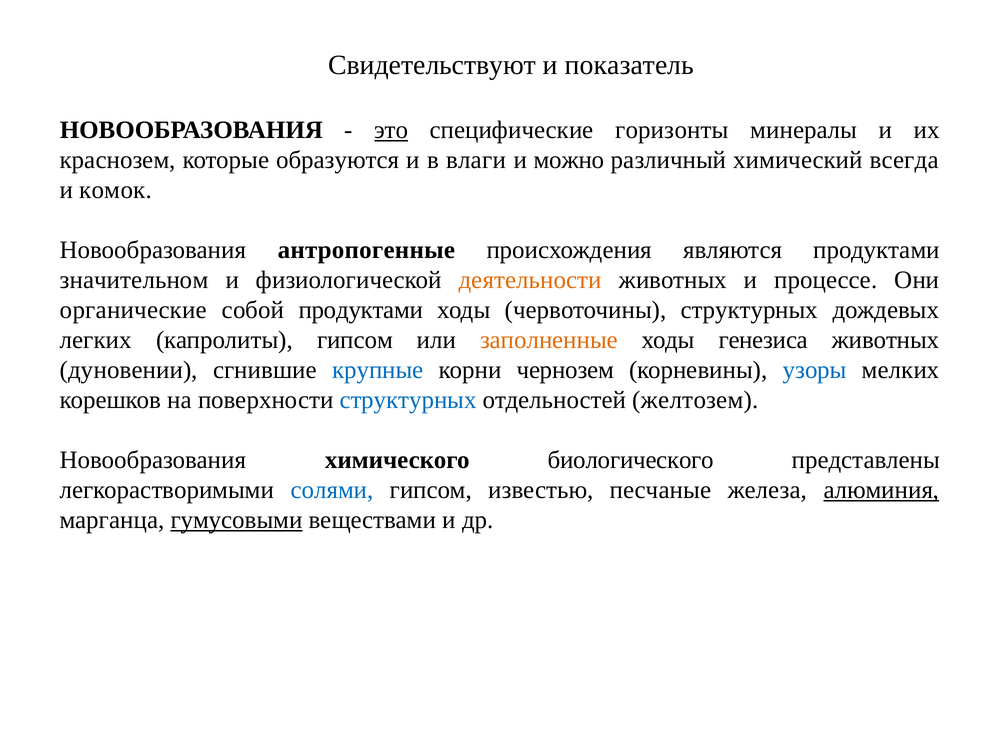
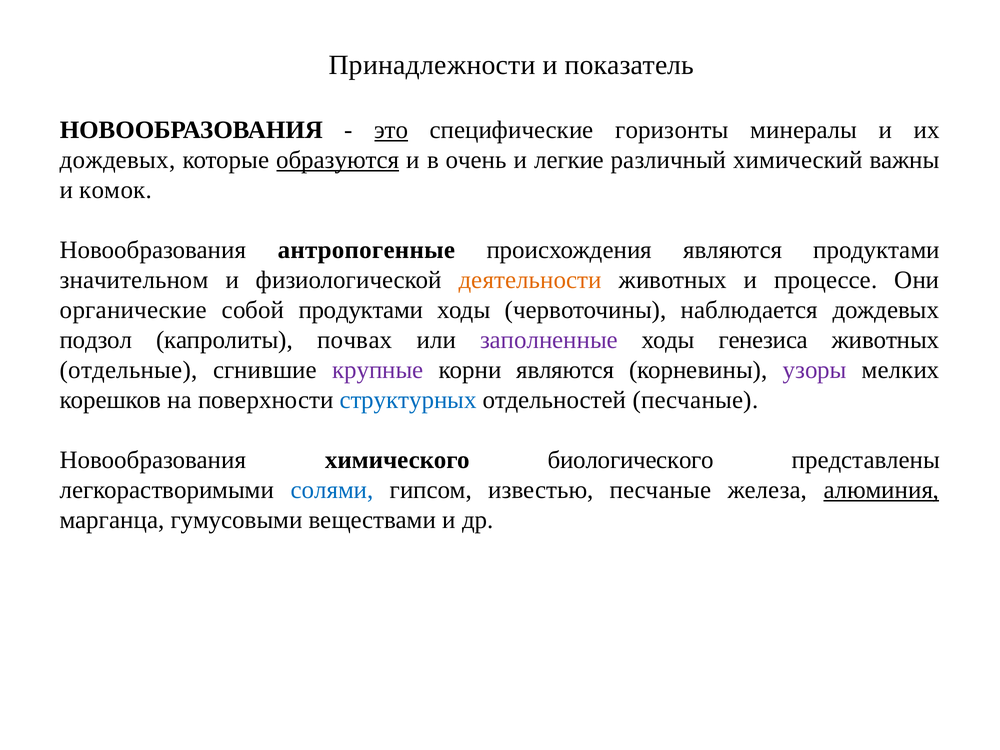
Свидетельствуют: Свидетельствуют -> Принадлежности
краснозем at (118, 160): краснозем -> дождевых
образуются underline: none -> present
влаги: влаги -> очень
можно: можно -> легкие
всегда: всегда -> важны
червоточины структурных: структурных -> наблюдается
легких: легких -> подзол
капролиты гипсом: гипсом -> почвах
заполненные colour: orange -> purple
дуновении: дуновении -> отдельные
крупные colour: blue -> purple
корни чернозем: чернозем -> являются
узоры colour: blue -> purple
отдельностей желтозем: желтозем -> песчаные
гумусовыми underline: present -> none
